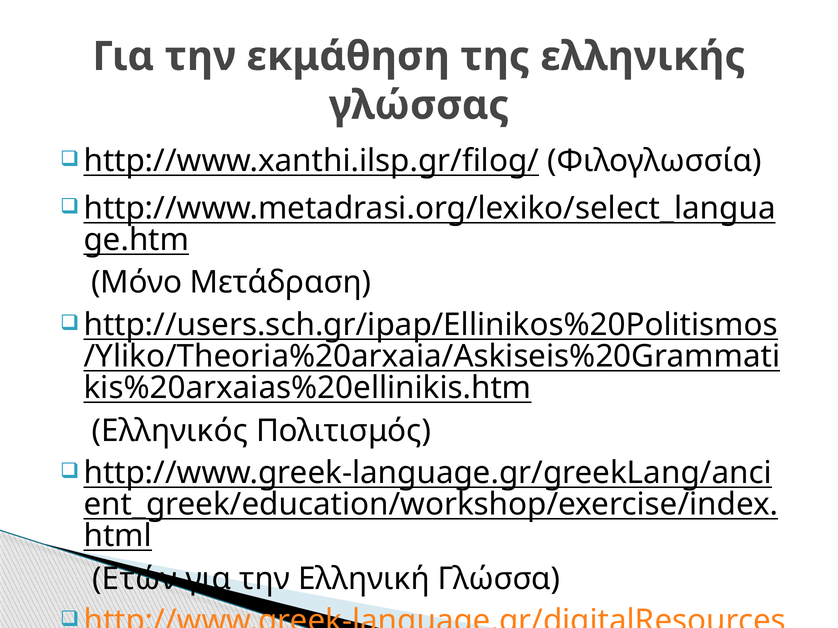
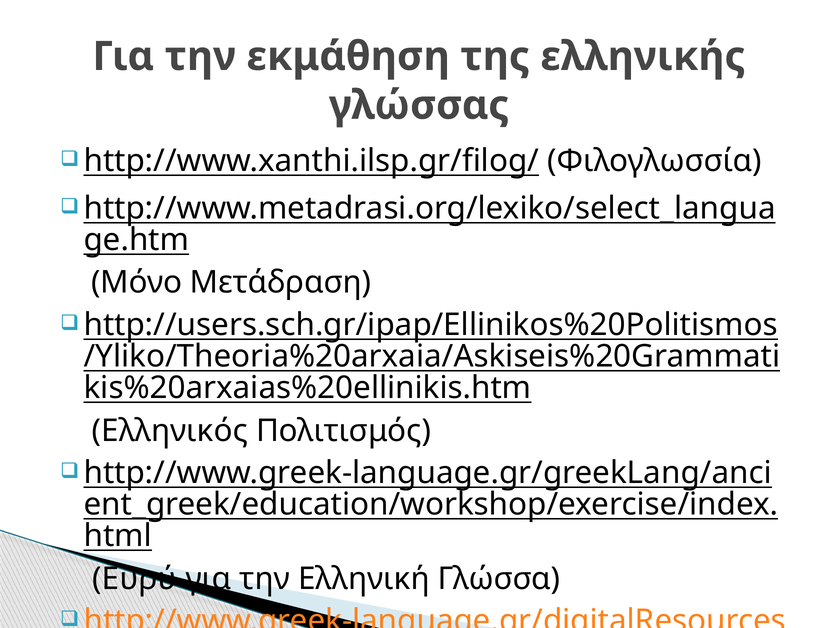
Ετών: Ετών -> Ευρύ
